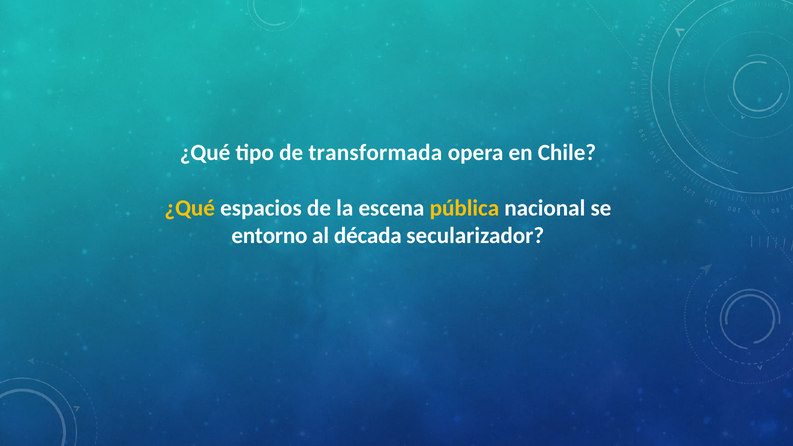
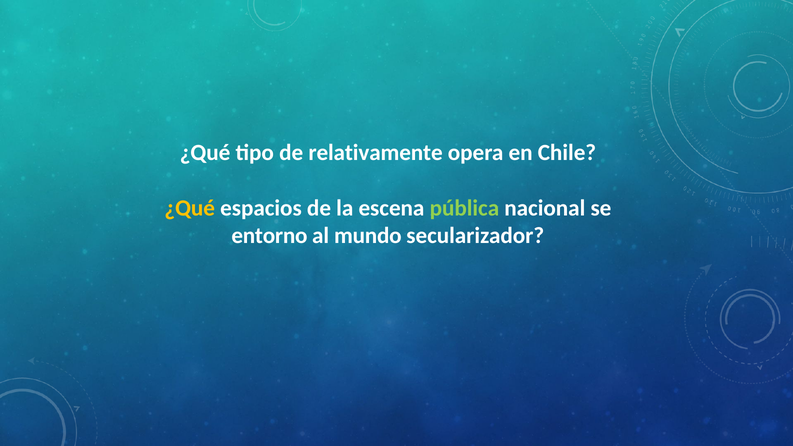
transformada: transformada -> relativamente
pública colour: yellow -> light green
década: década -> mundo
